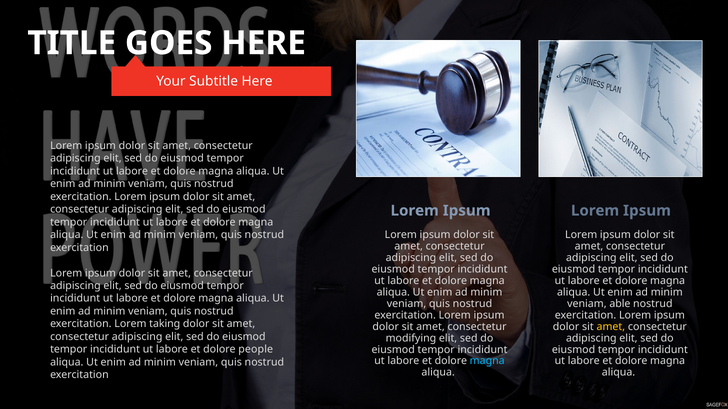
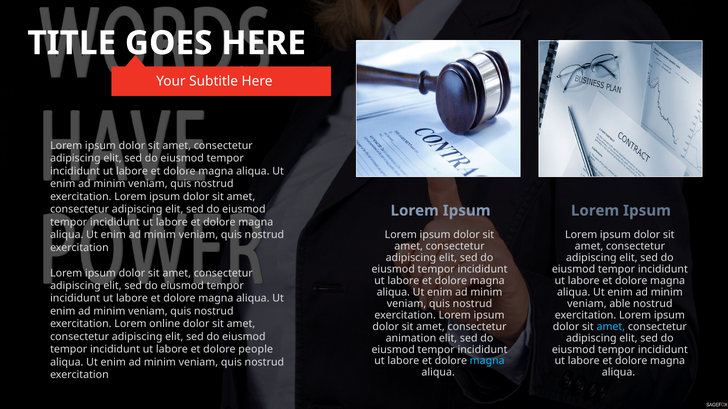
taking: taking -> online
amet at (611, 327) colour: yellow -> light blue
modifying: modifying -> animation
